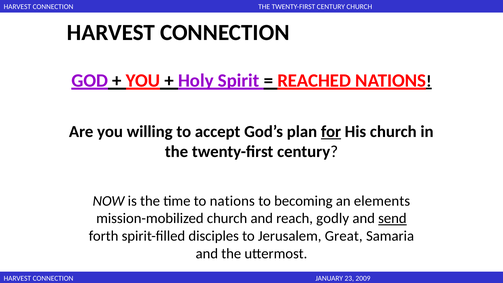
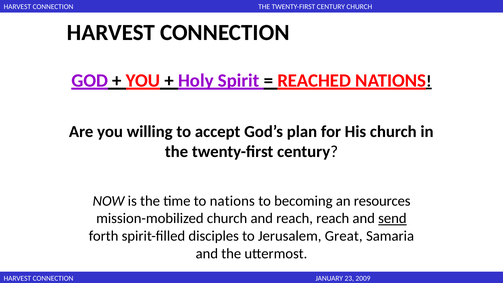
for underline: present -> none
elements: elements -> resources
reach godly: godly -> reach
